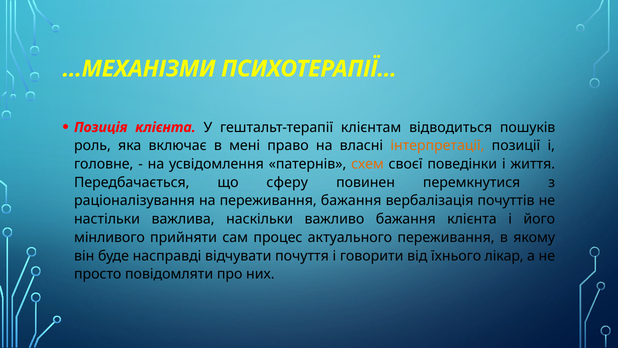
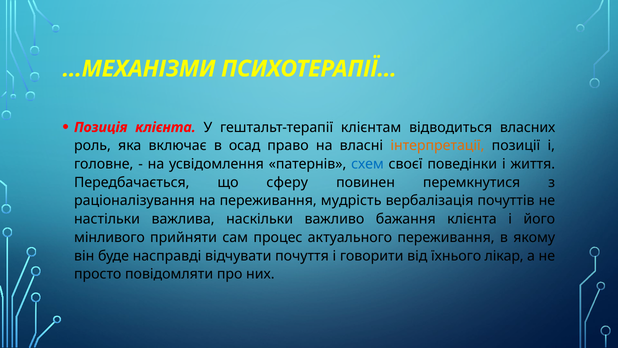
пошуків: пошуків -> власних
мені: мені -> осад
схем colour: orange -> blue
переживання бажання: бажання -> мудрість
